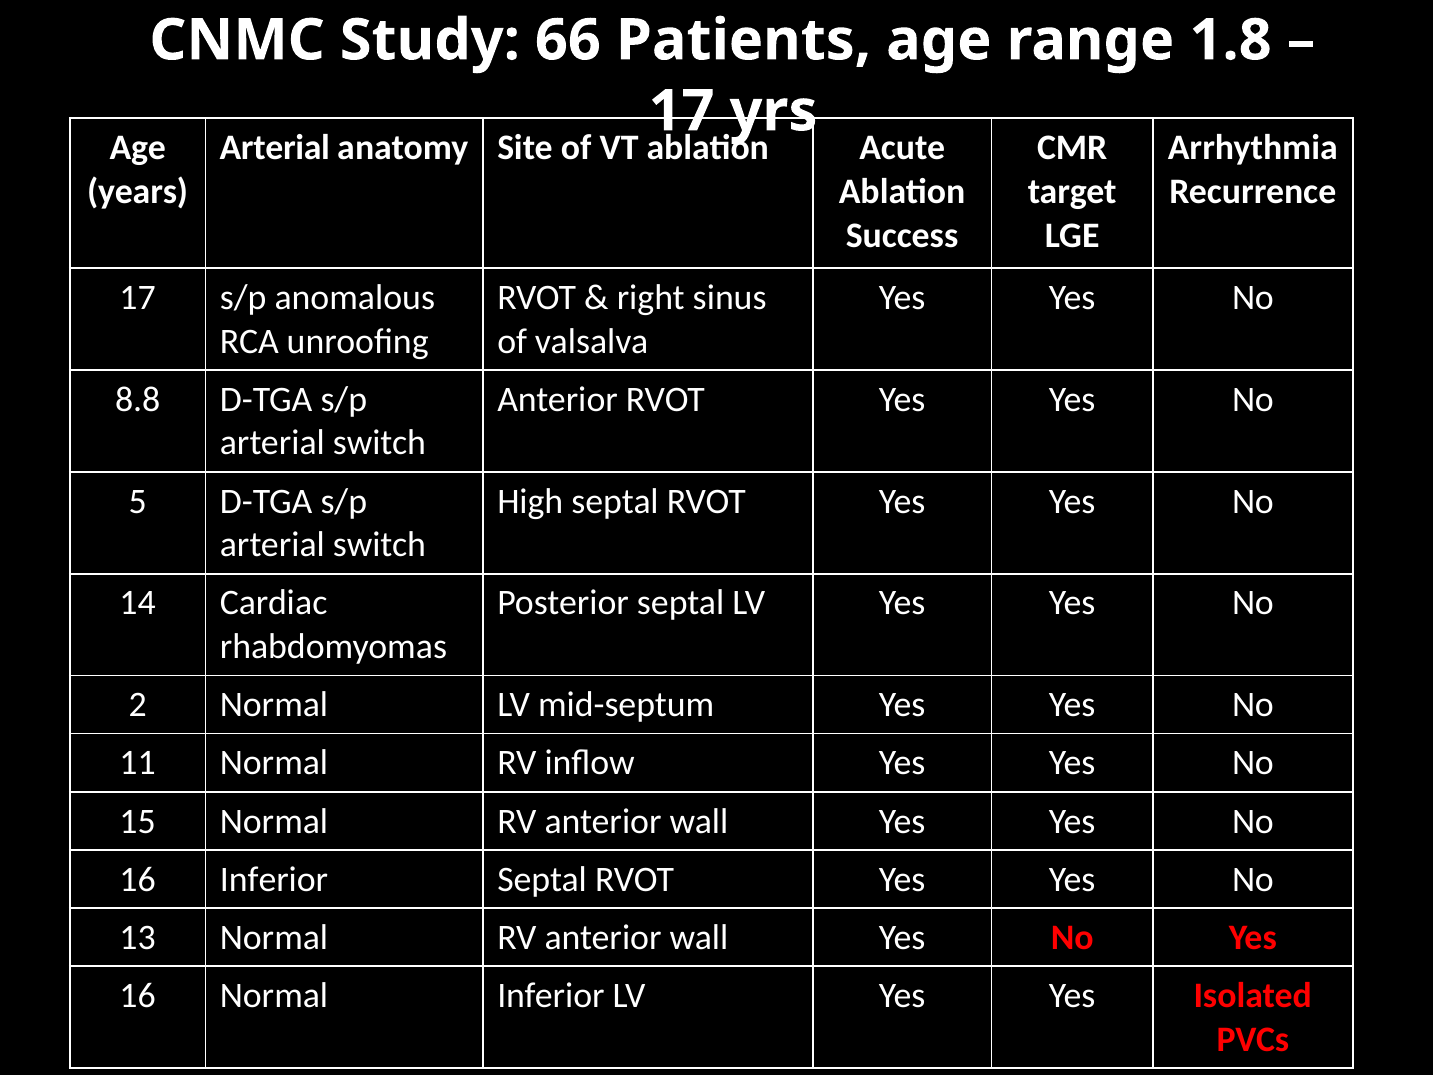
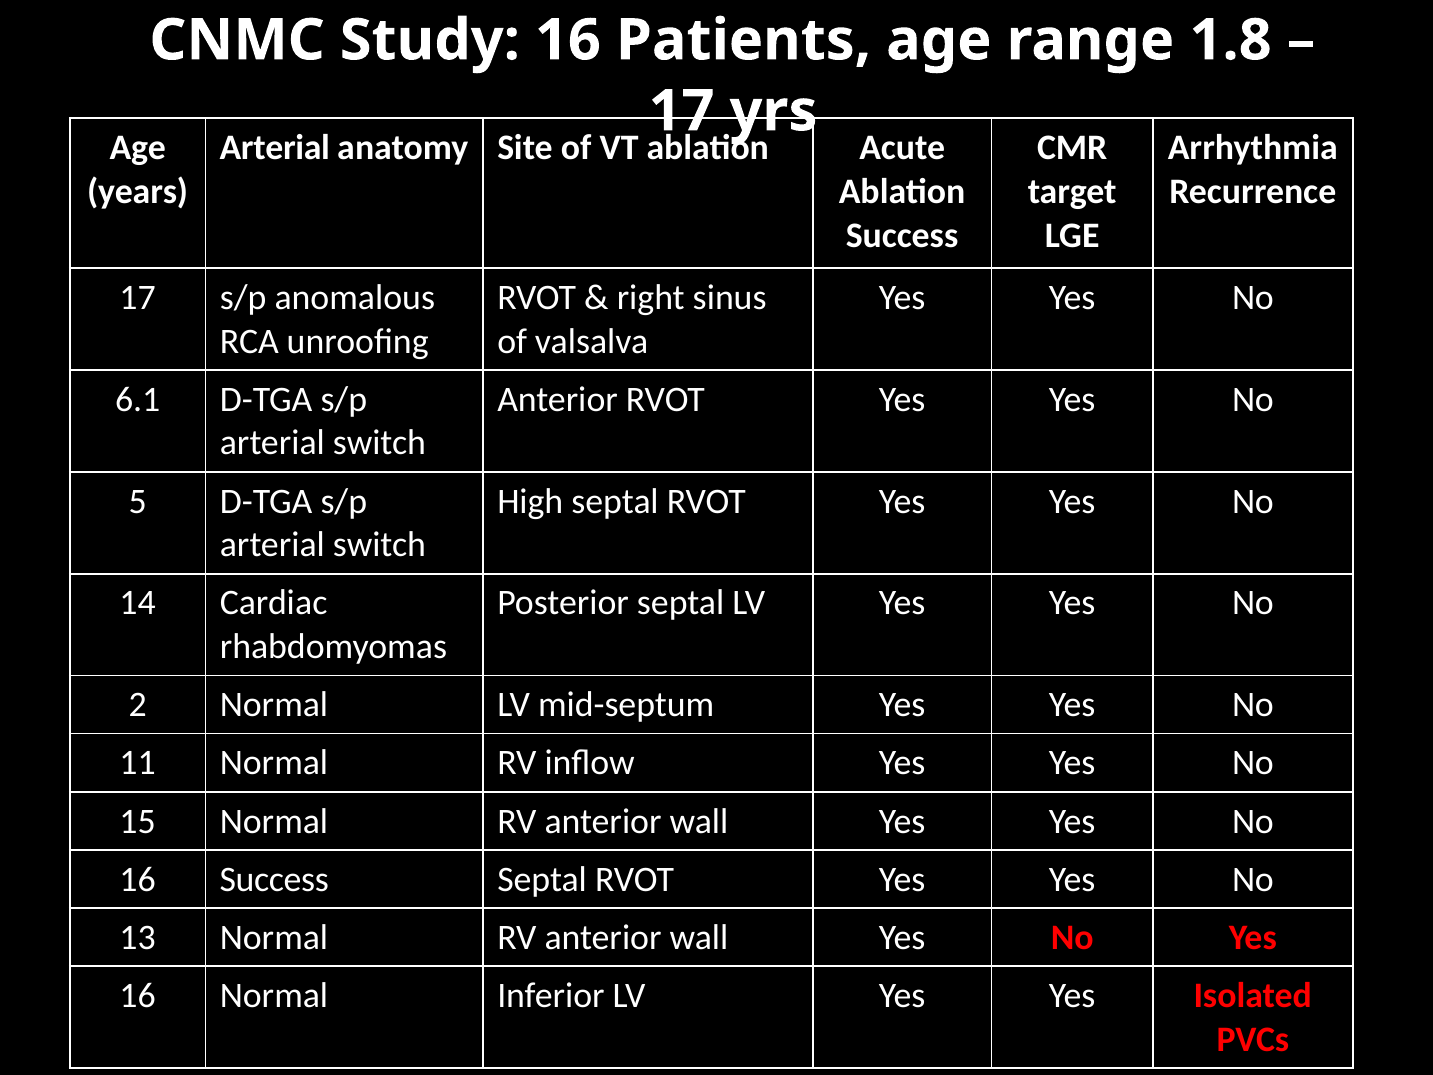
Study 66: 66 -> 16
8.8: 8.8 -> 6.1
16 Inferior: Inferior -> Success
